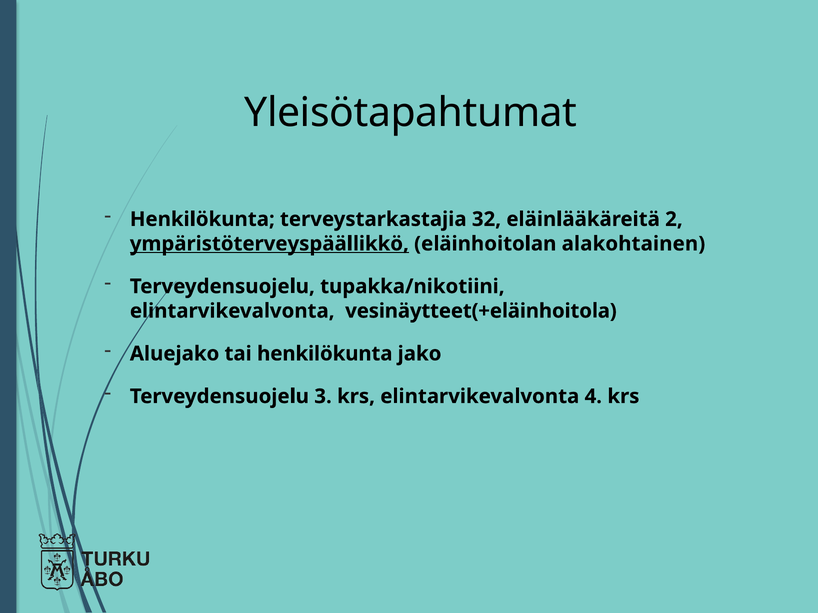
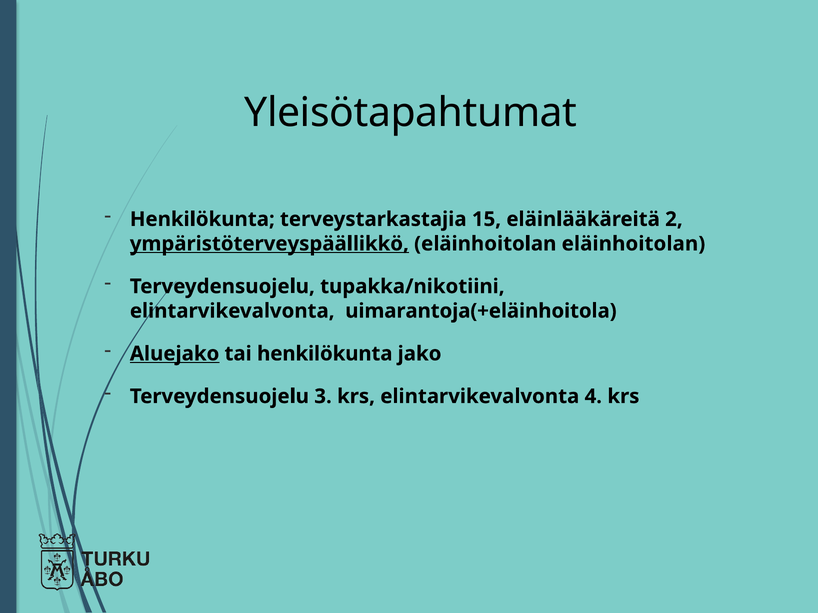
32: 32 -> 15
eläinhoitolan alakohtainen: alakohtainen -> eläinhoitolan
vesinäytteet(+eläinhoitola: vesinäytteet(+eläinhoitola -> uimarantoja(+eläinhoitola
Aluejako underline: none -> present
